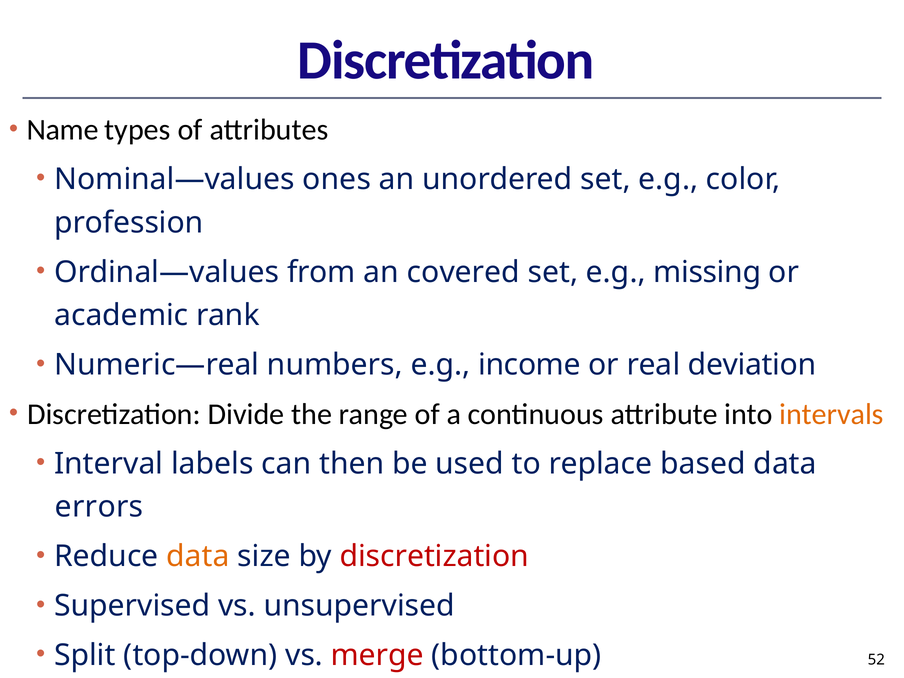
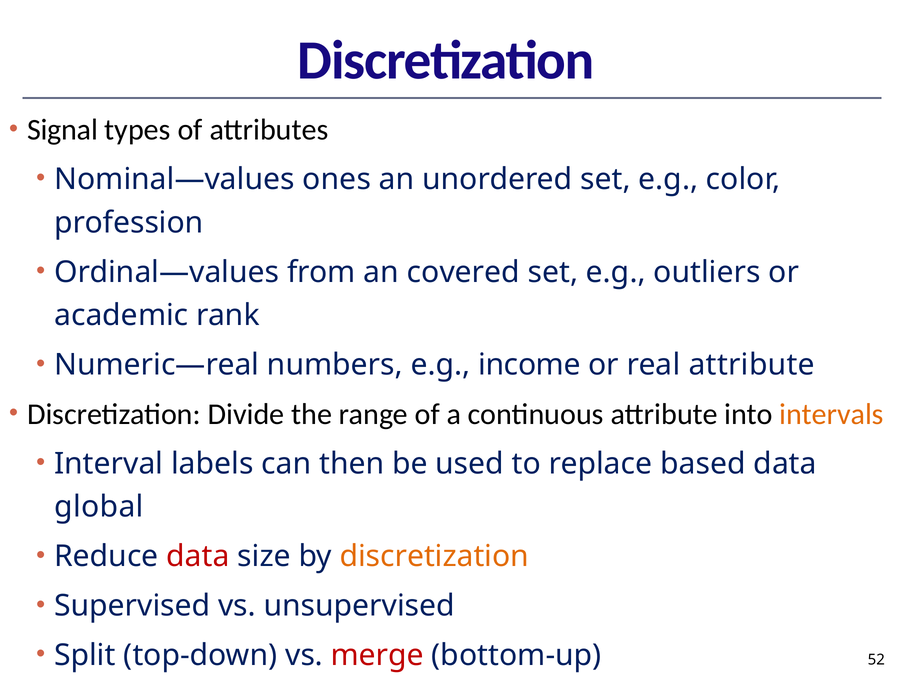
Name: Name -> Signal
missing: missing -> outliers
real deviation: deviation -> attribute
errors: errors -> global
data at (198, 556) colour: orange -> red
discretization at (434, 556) colour: red -> orange
